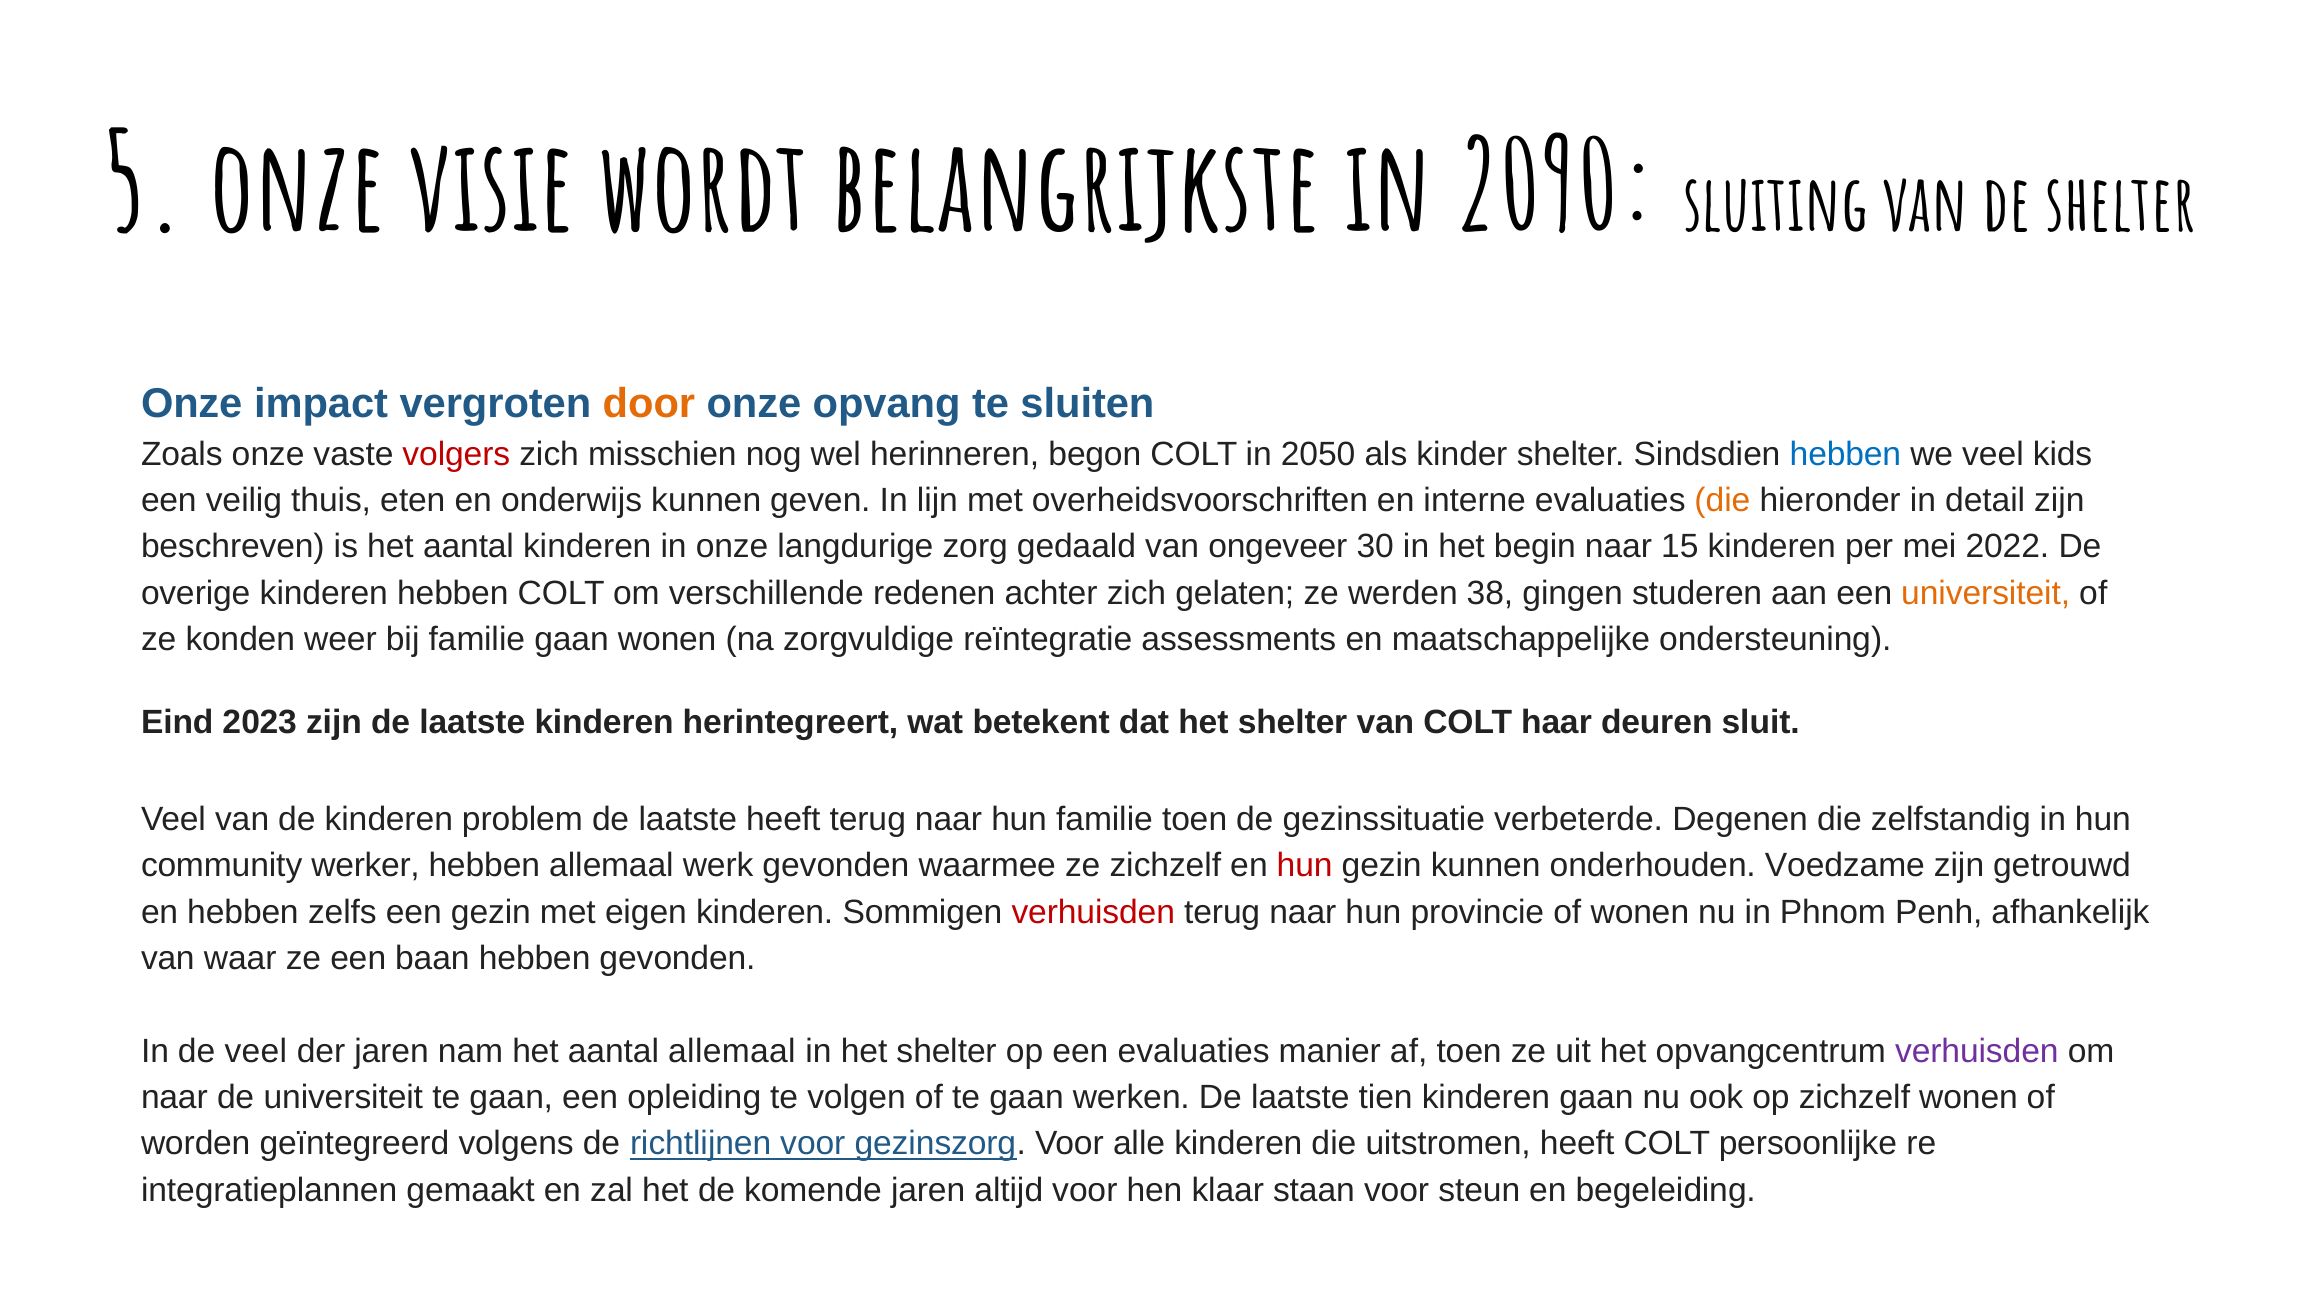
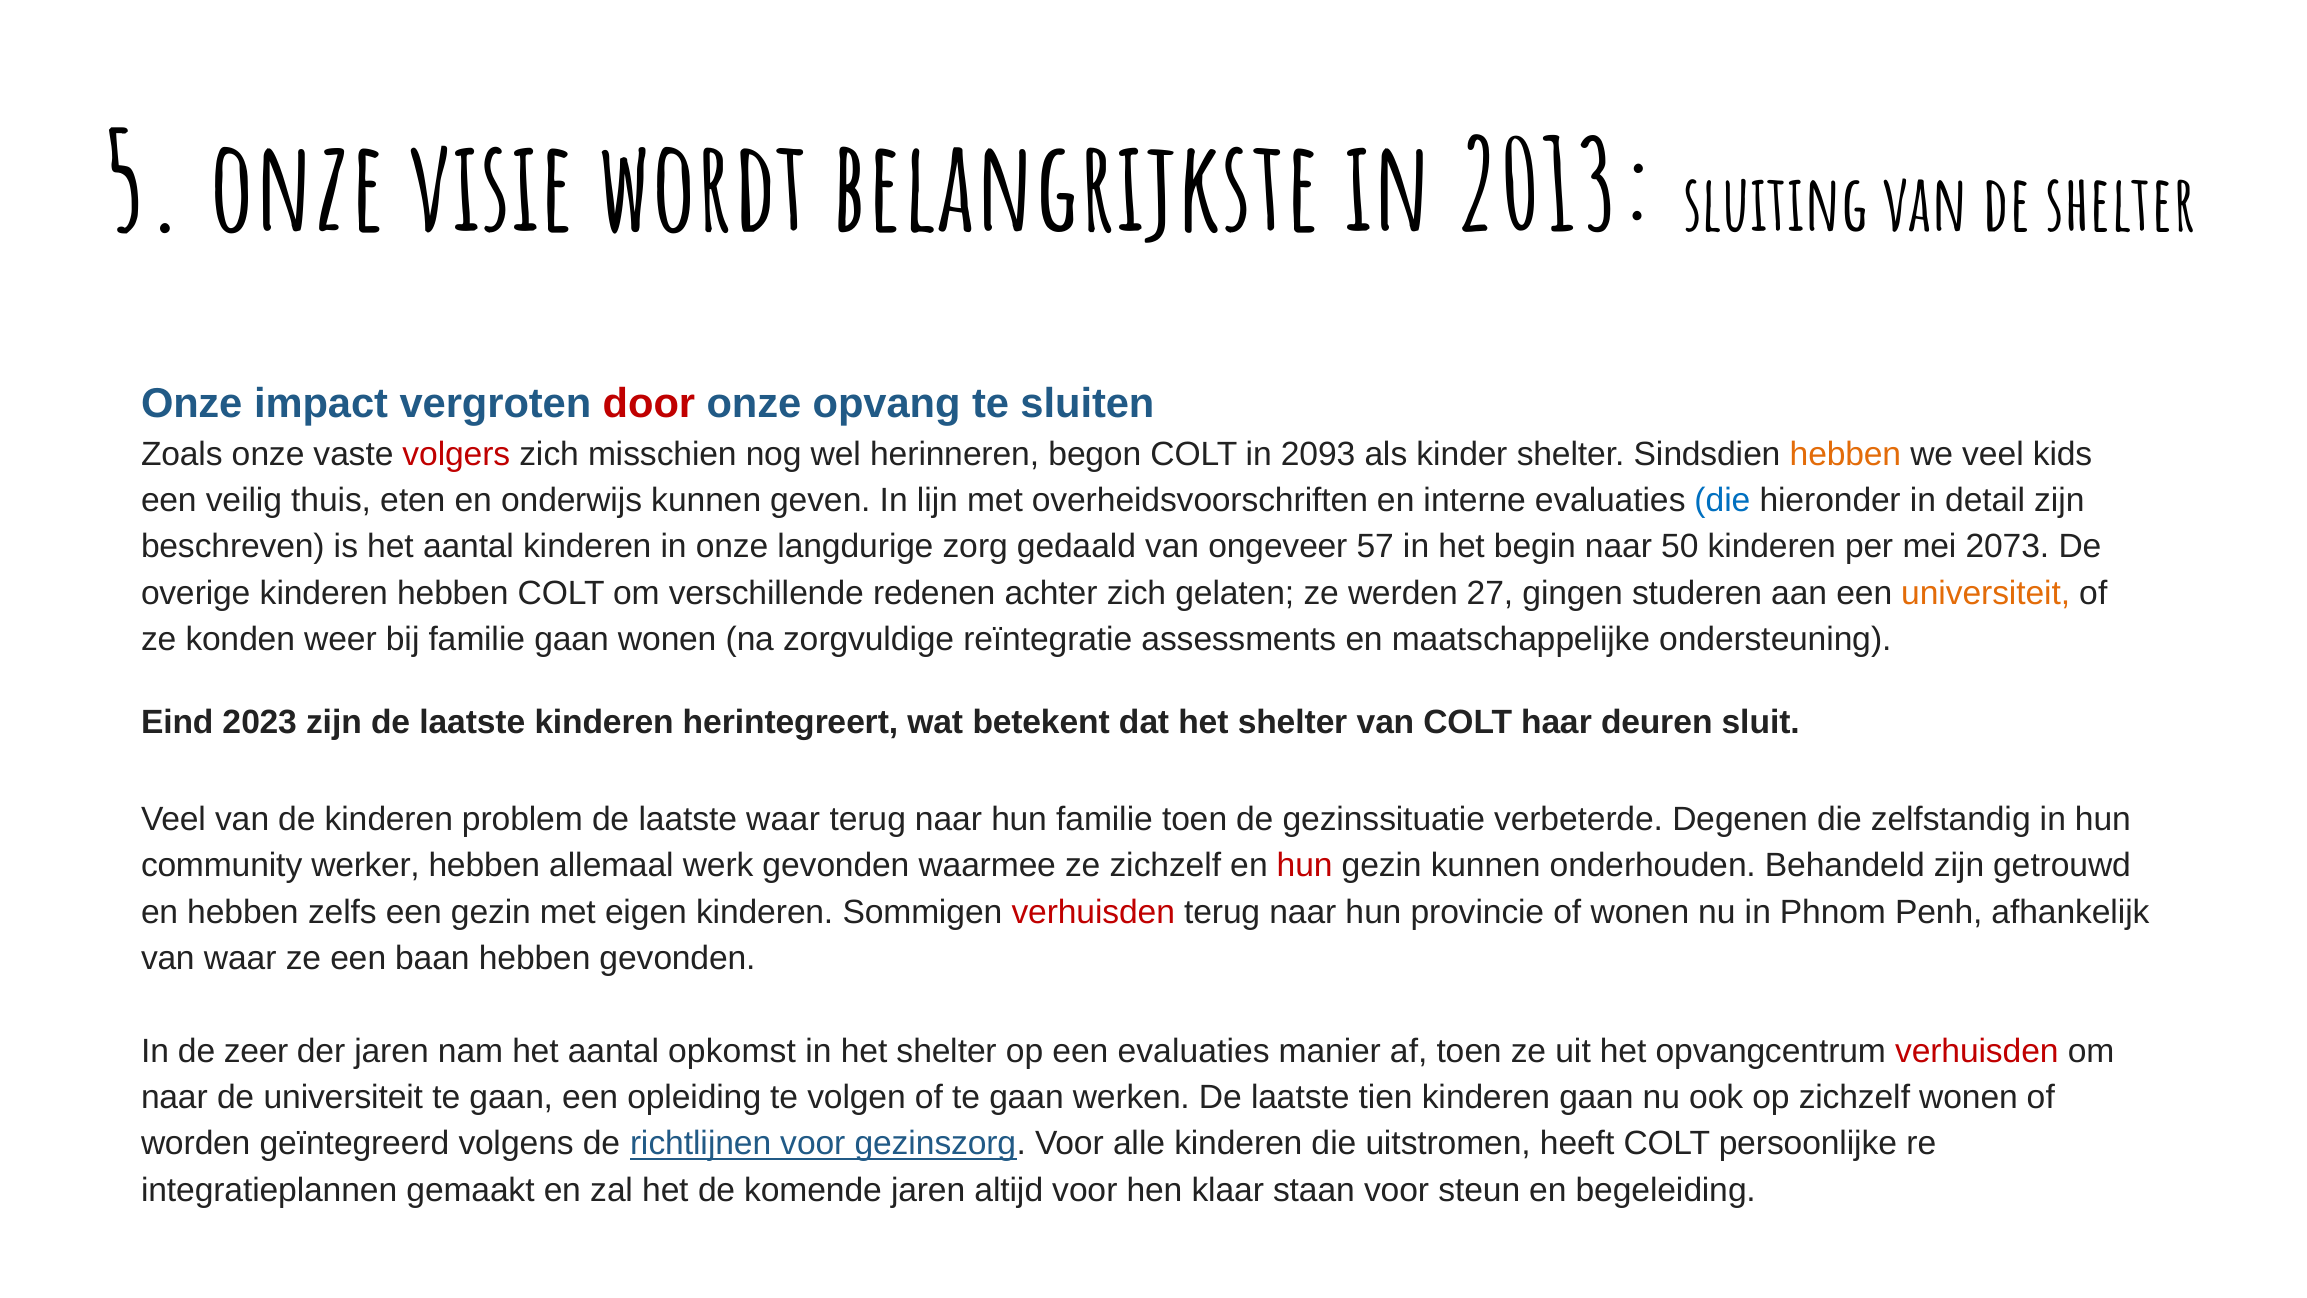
2090: 2090 -> 2013
door at (649, 403) colour: orange -> red
2050: 2050 -> 2093
hebben at (1845, 454) colour: blue -> orange
die at (1722, 500) colour: orange -> blue
30: 30 -> 57
15: 15 -> 50
2022: 2022 -> 2073
38: 38 -> 27
laatste heeft: heeft -> waar
Voedzame: Voedzame -> Behandeld
de veel: veel -> zeer
aantal allemaal: allemaal -> opkomst
verhuisden at (1977, 1051) colour: purple -> red
